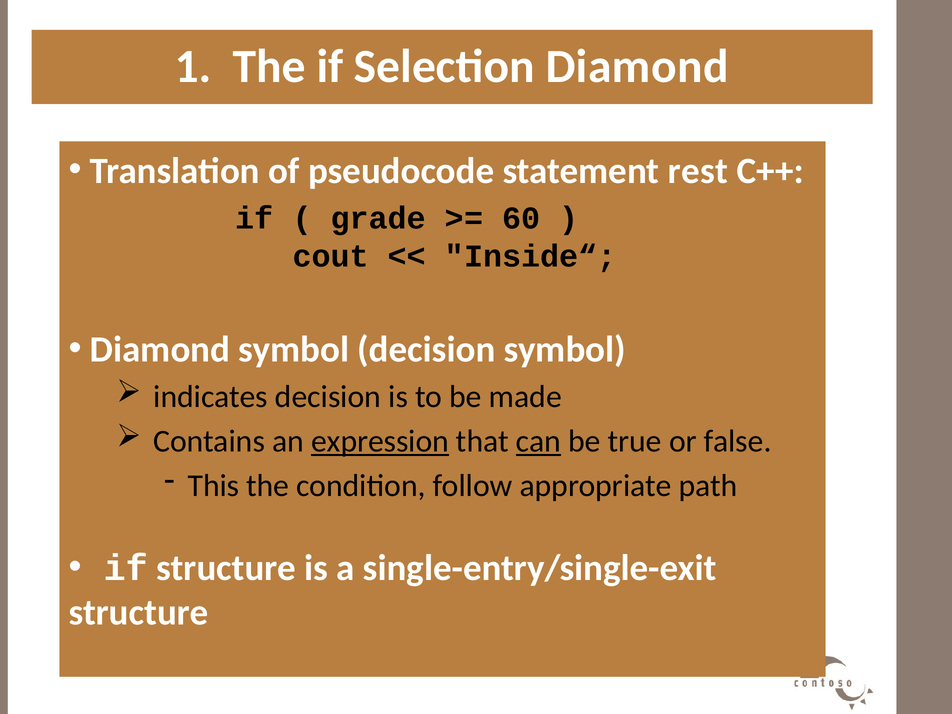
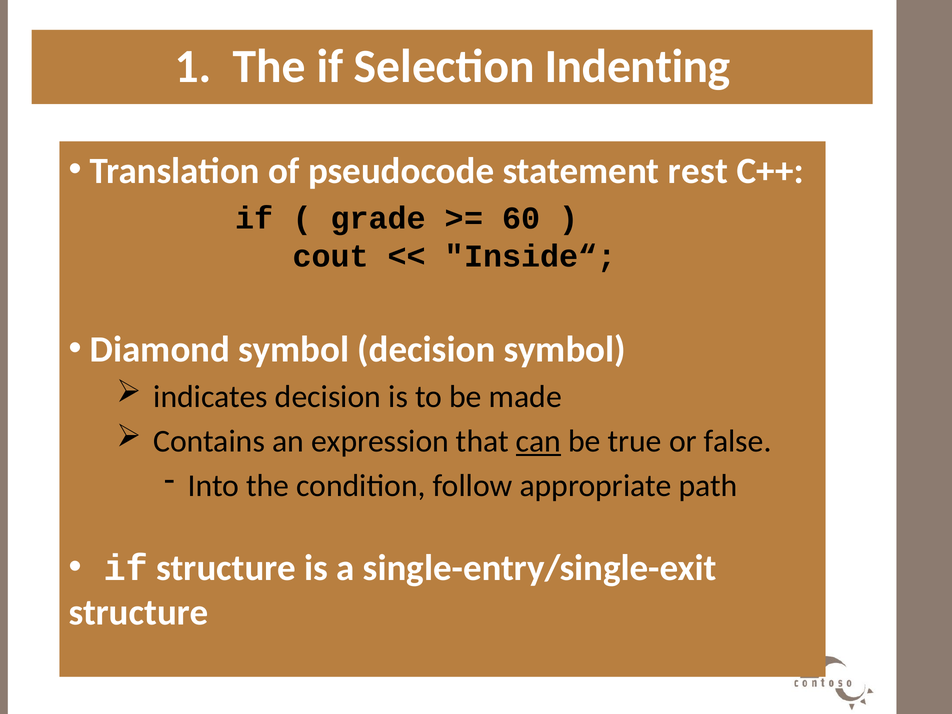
Selection Diamond: Diamond -> Indenting
expression underline: present -> none
This: This -> Into
